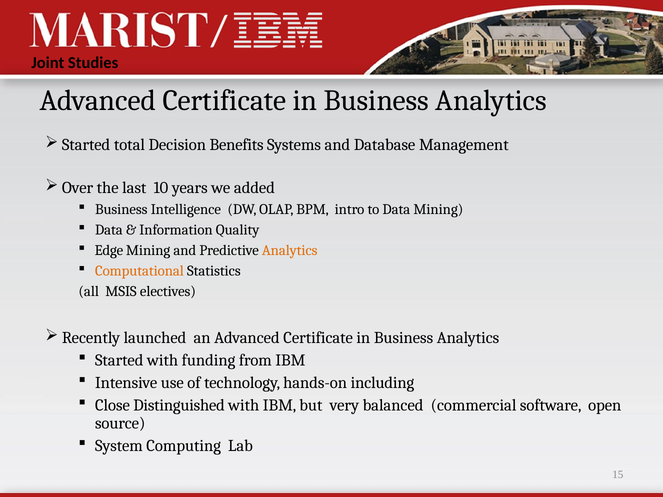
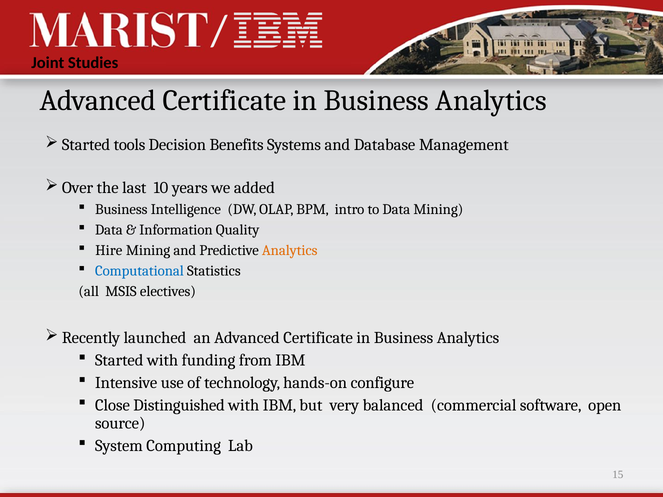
total: total -> tools
Edge: Edge -> Hire
Computational colour: orange -> blue
including: including -> configure
